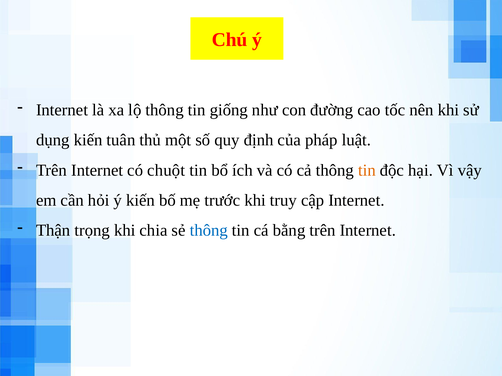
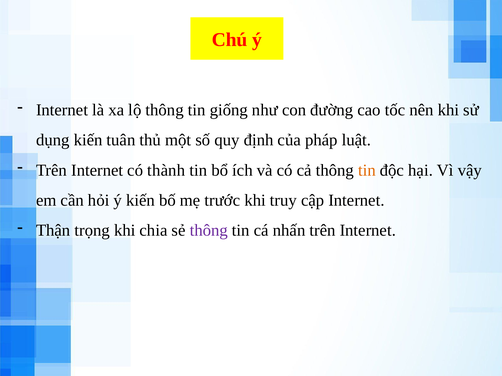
chuột: chuột -> thành
thông at (209, 231) colour: blue -> purple
bằng: bằng -> nhấn
